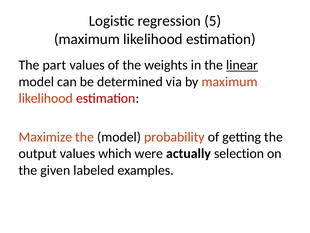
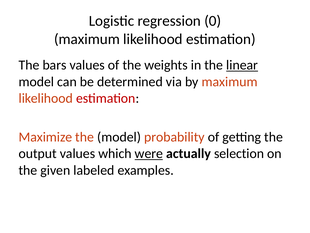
5: 5 -> 0
part: part -> bars
were underline: none -> present
